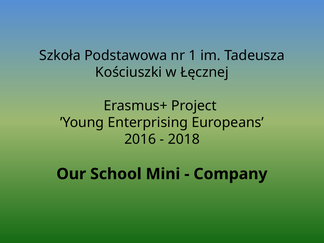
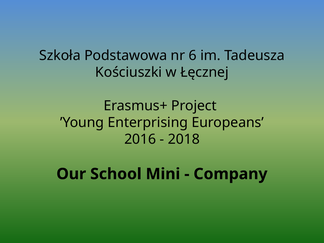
1: 1 -> 6
